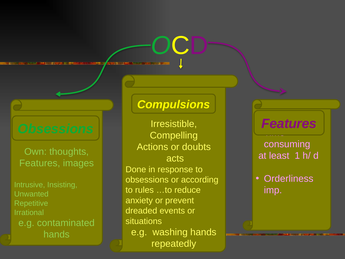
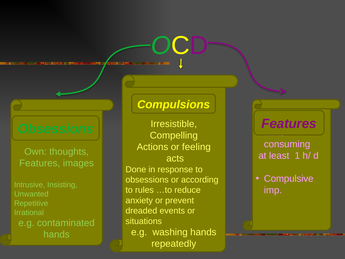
doubts: doubts -> feeling
Orderliness: Orderliness -> Compulsive
